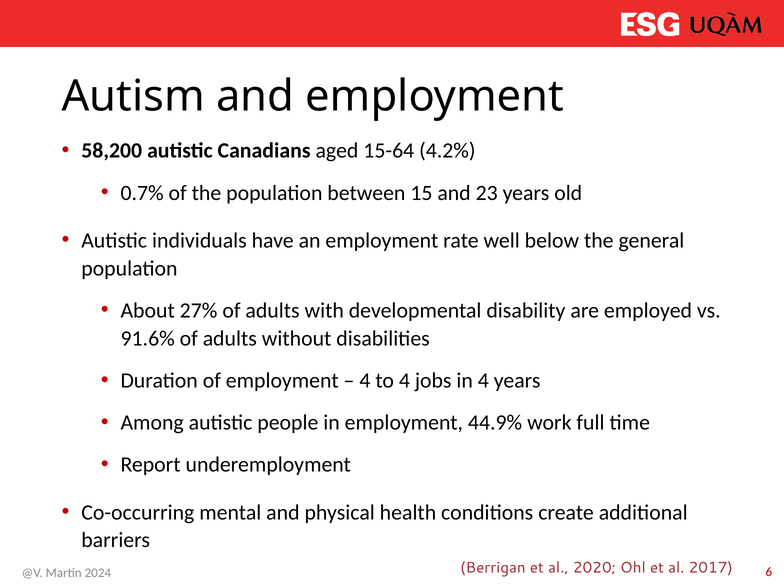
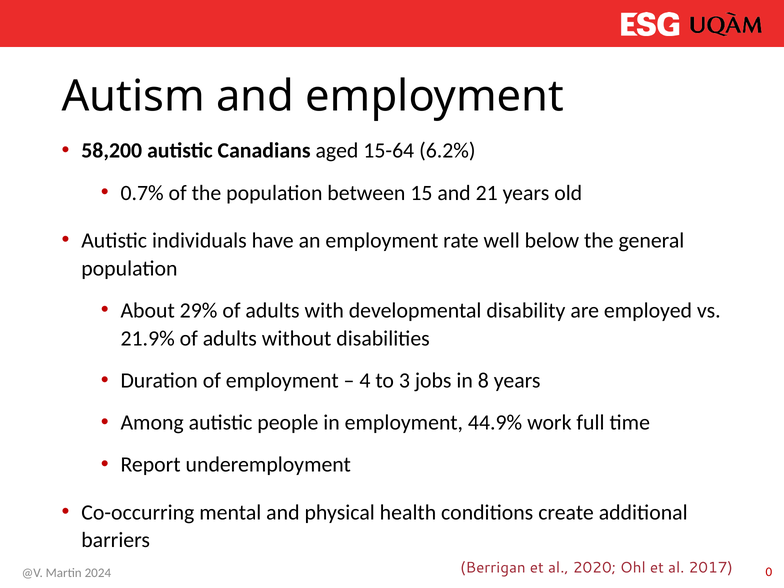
4.2%: 4.2% -> 6.2%
23: 23 -> 21
27%: 27% -> 29%
91.6%: 91.6% -> 21.9%
to 4: 4 -> 3
in 4: 4 -> 8
6: 6 -> 0
